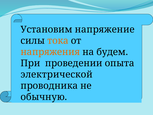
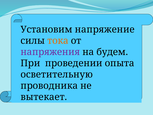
напряжения colour: orange -> purple
электрической: электрической -> осветительную
обычную: обычную -> вытекает
